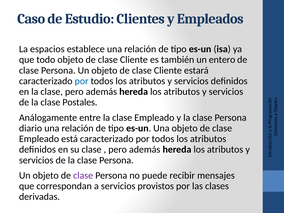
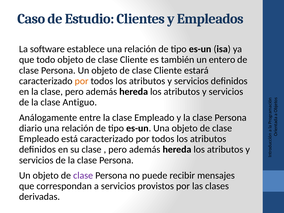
espacios: espacios -> software
por at (82, 81) colour: blue -> orange
Postales: Postales -> Antiguo
